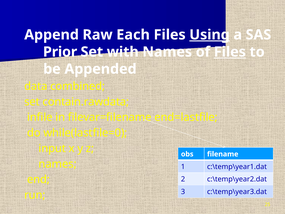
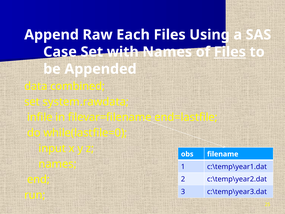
Using underline: present -> none
Prior: Prior -> Case
contain.rawdata: contain.rawdata -> system.rawdata
